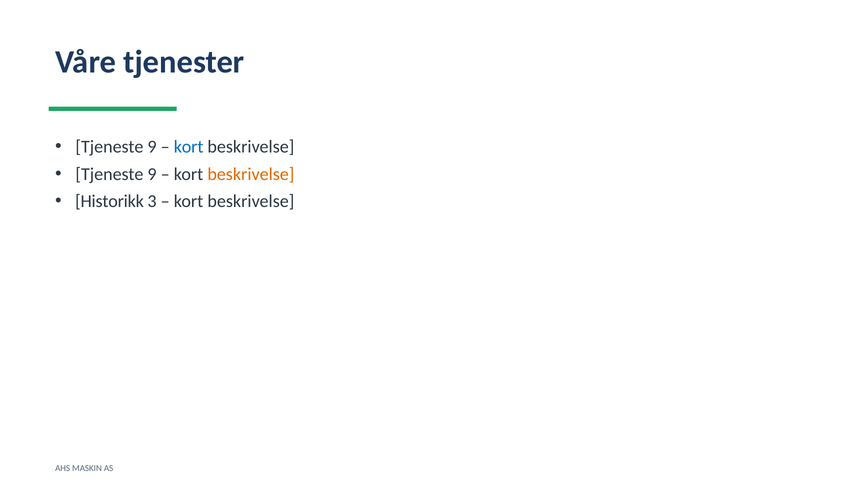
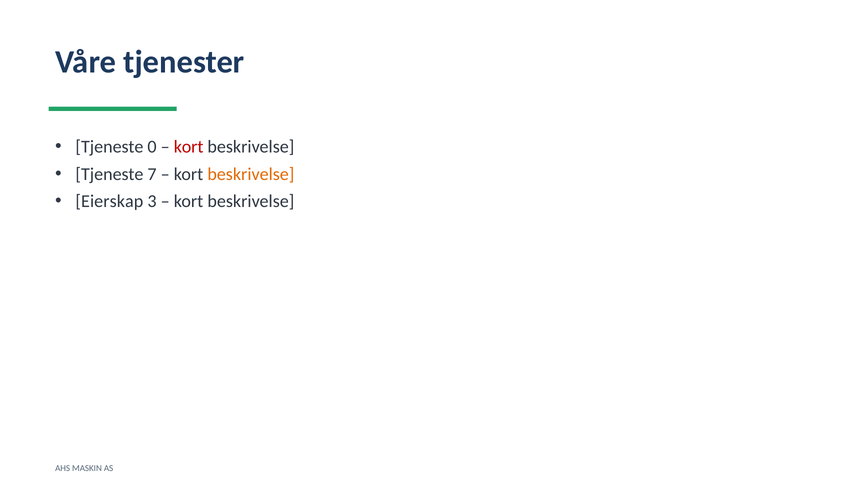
9 at (152, 147): 9 -> 0
kort at (189, 147) colour: blue -> red
9 at (152, 174): 9 -> 7
Historikk: Historikk -> Eierskap
